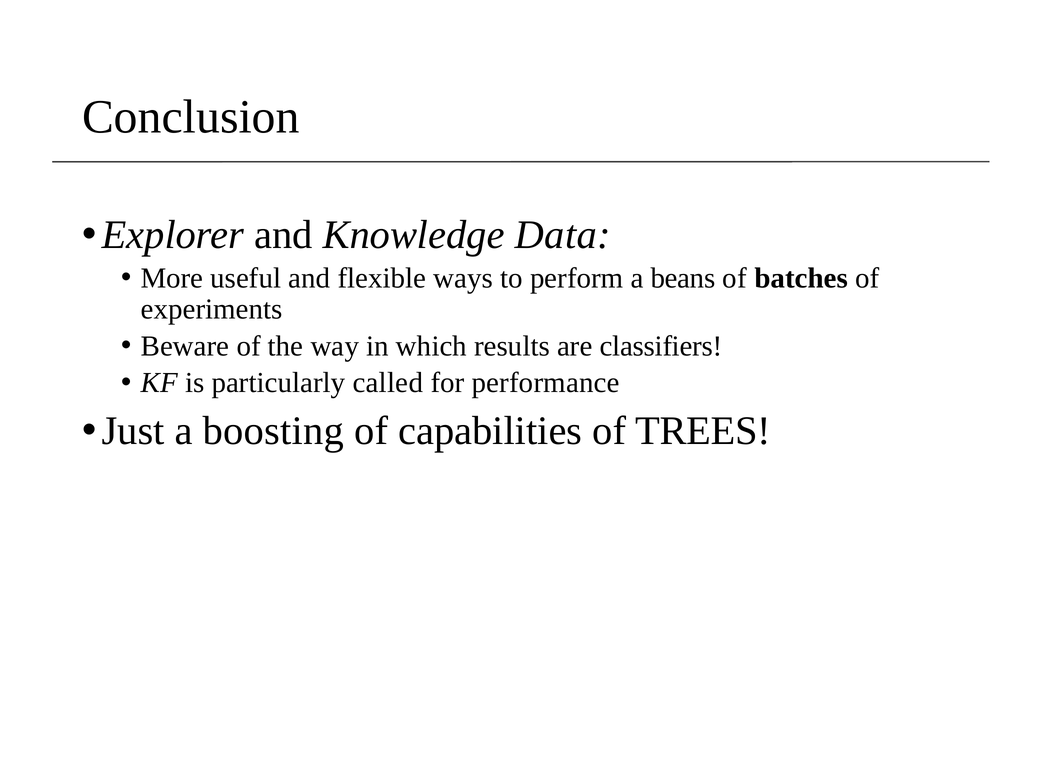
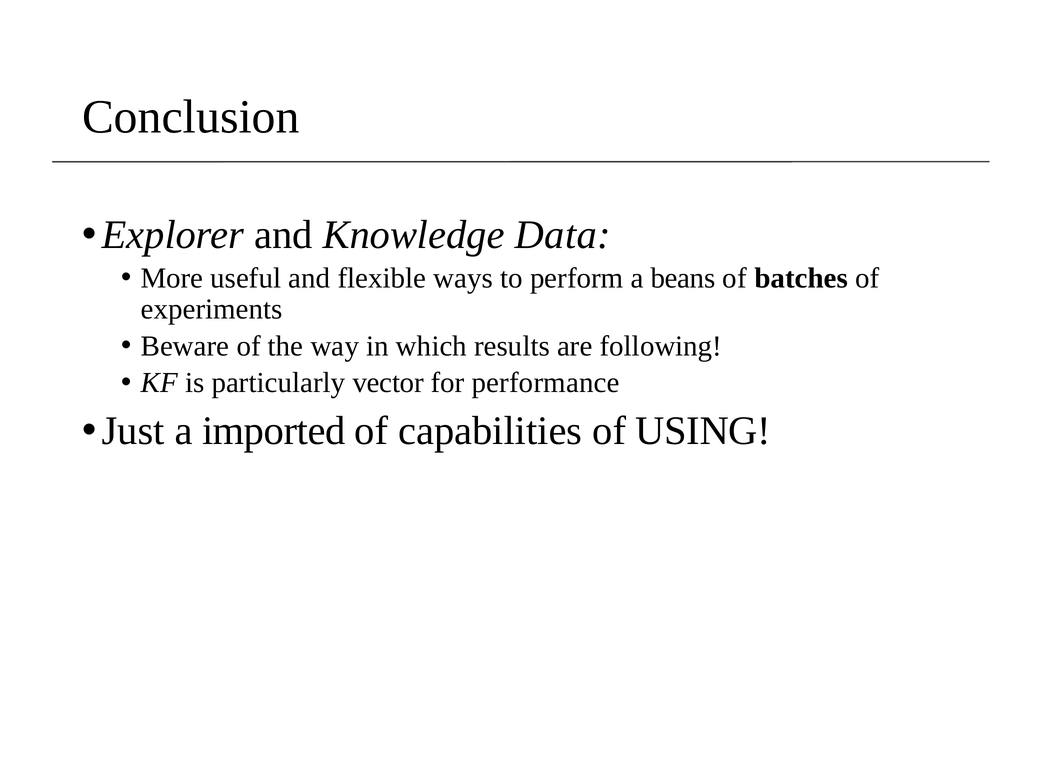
classifiers: classifiers -> following
called: called -> vector
boosting: boosting -> imported
TREES: TREES -> USING
